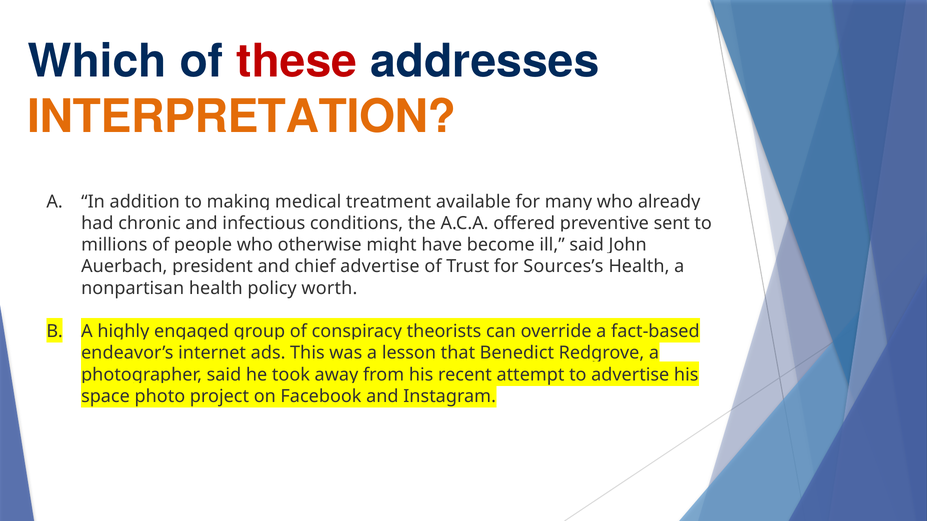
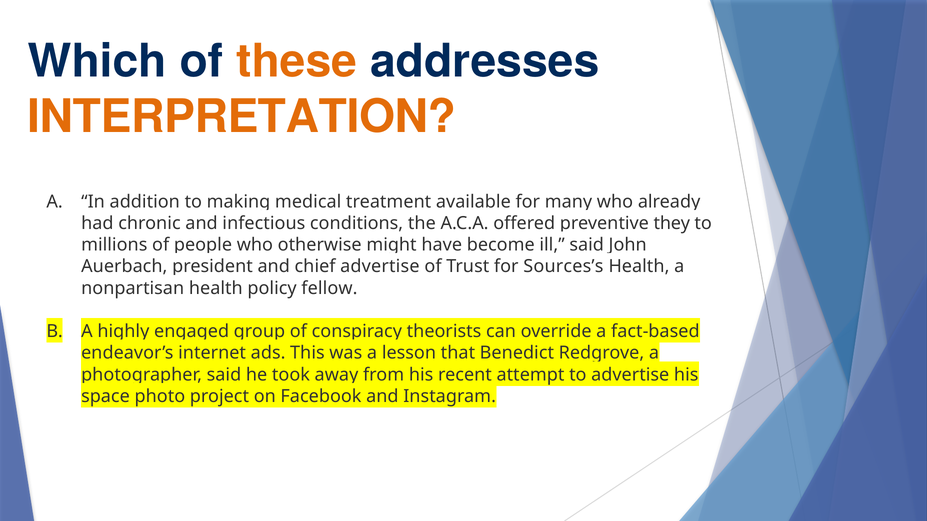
these colour: red -> orange
sent: sent -> they
worth: worth -> fellow
